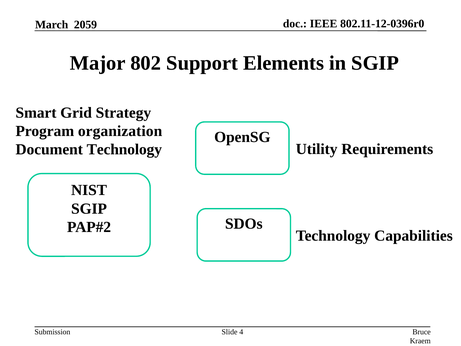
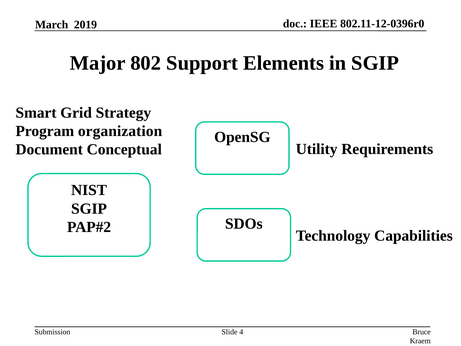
2059: 2059 -> 2019
Document Technology: Technology -> Conceptual
